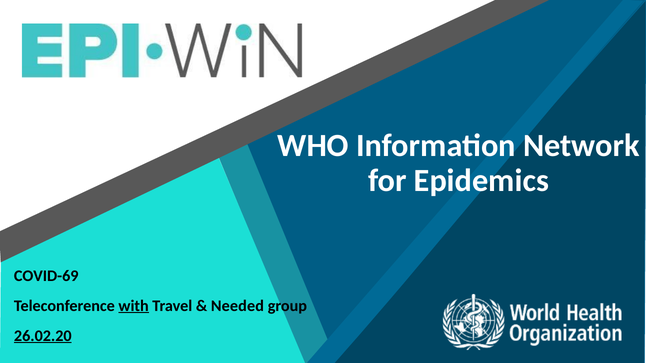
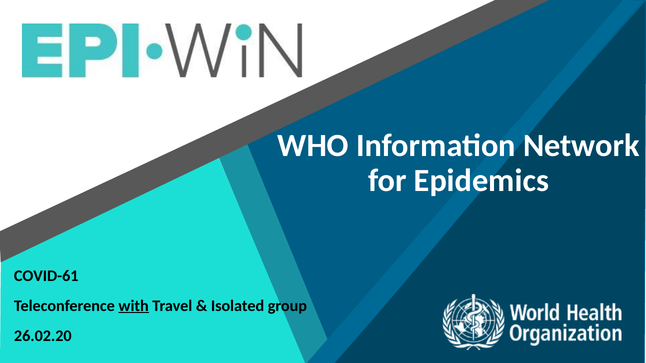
COVID-69: COVID-69 -> COVID-61
Needed: Needed -> Isolated
26.02.20 underline: present -> none
